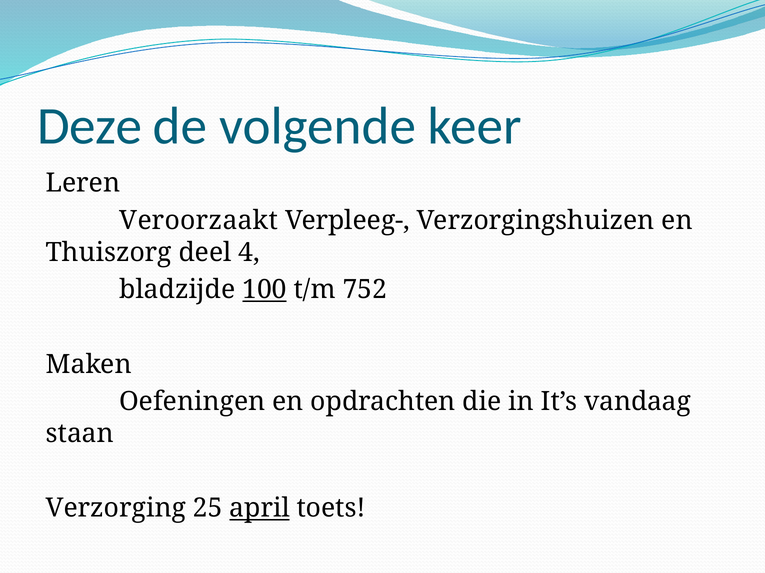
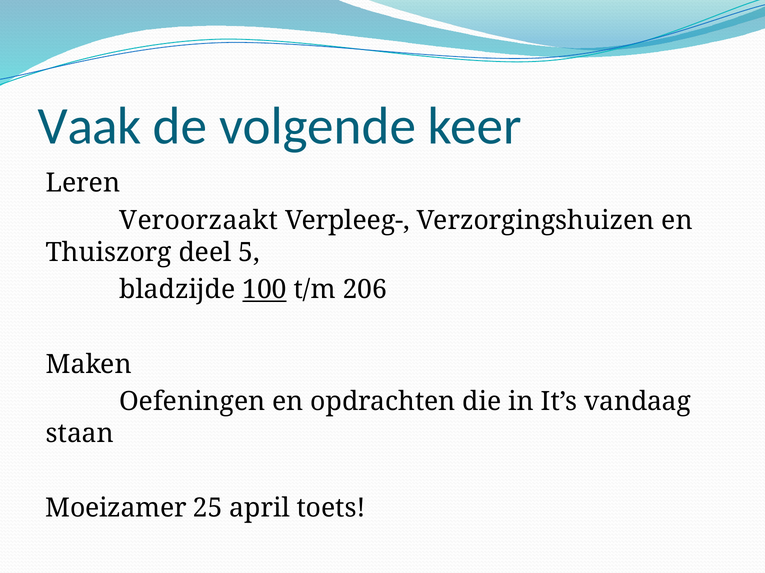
Deze: Deze -> Vaak
4: 4 -> 5
752: 752 -> 206
Verzorging: Verzorging -> Moeizamer
april underline: present -> none
